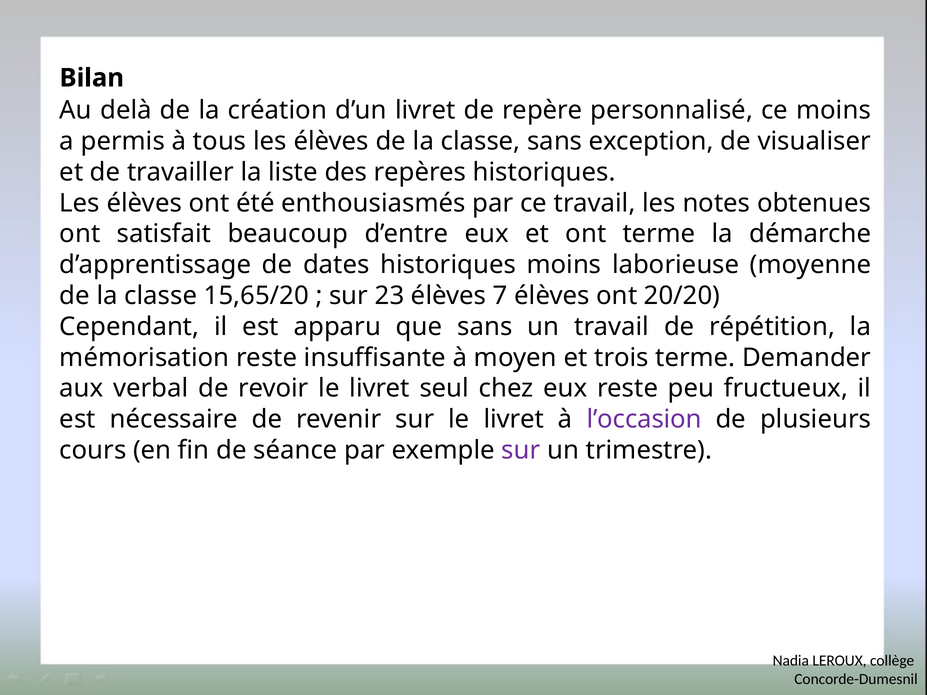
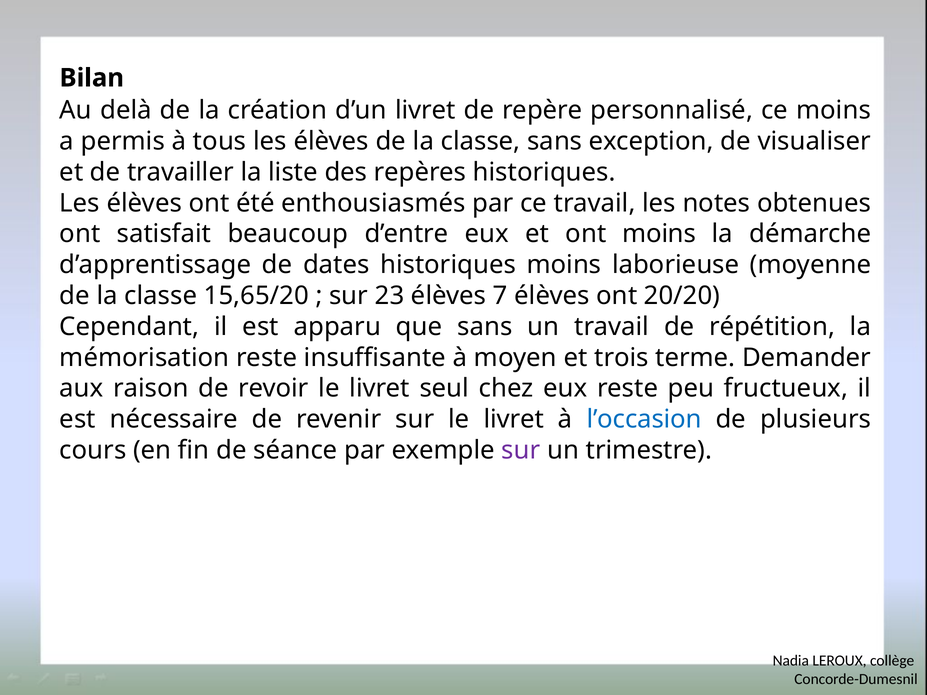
ont terme: terme -> moins
verbal: verbal -> raison
l’occasion colour: purple -> blue
